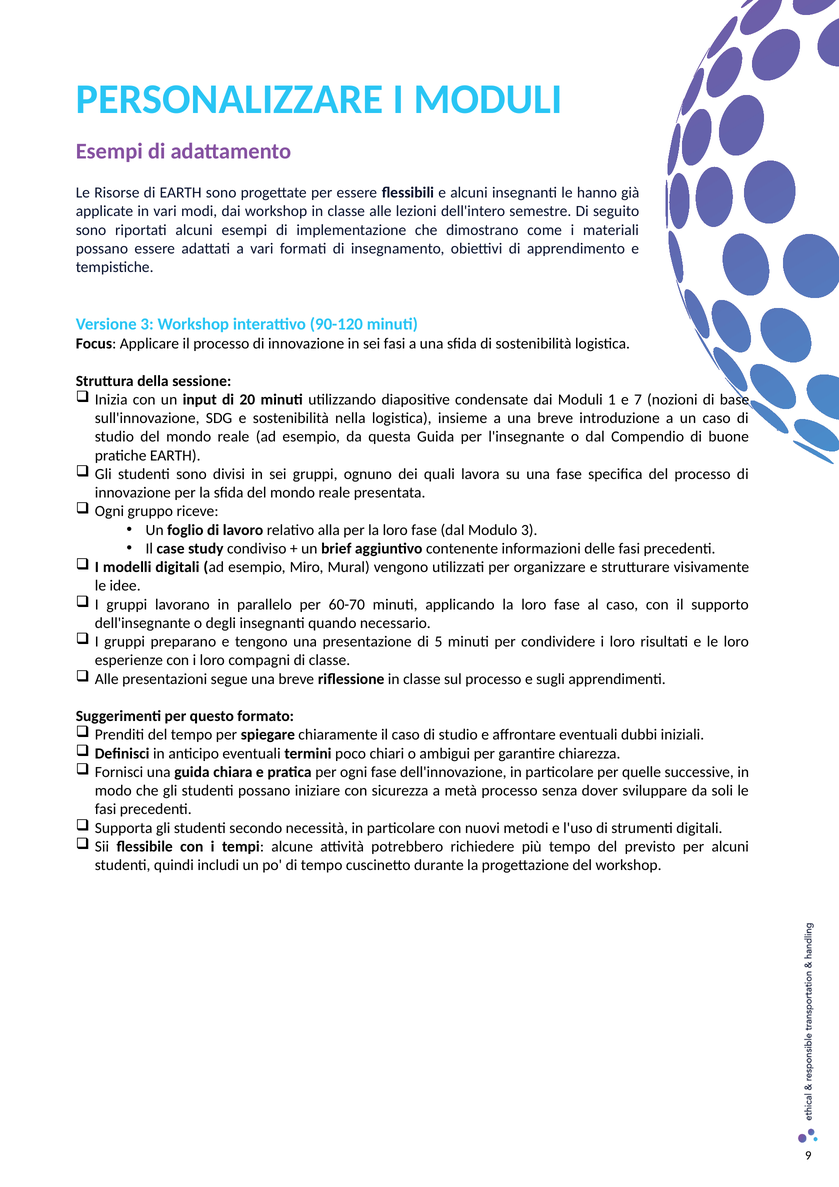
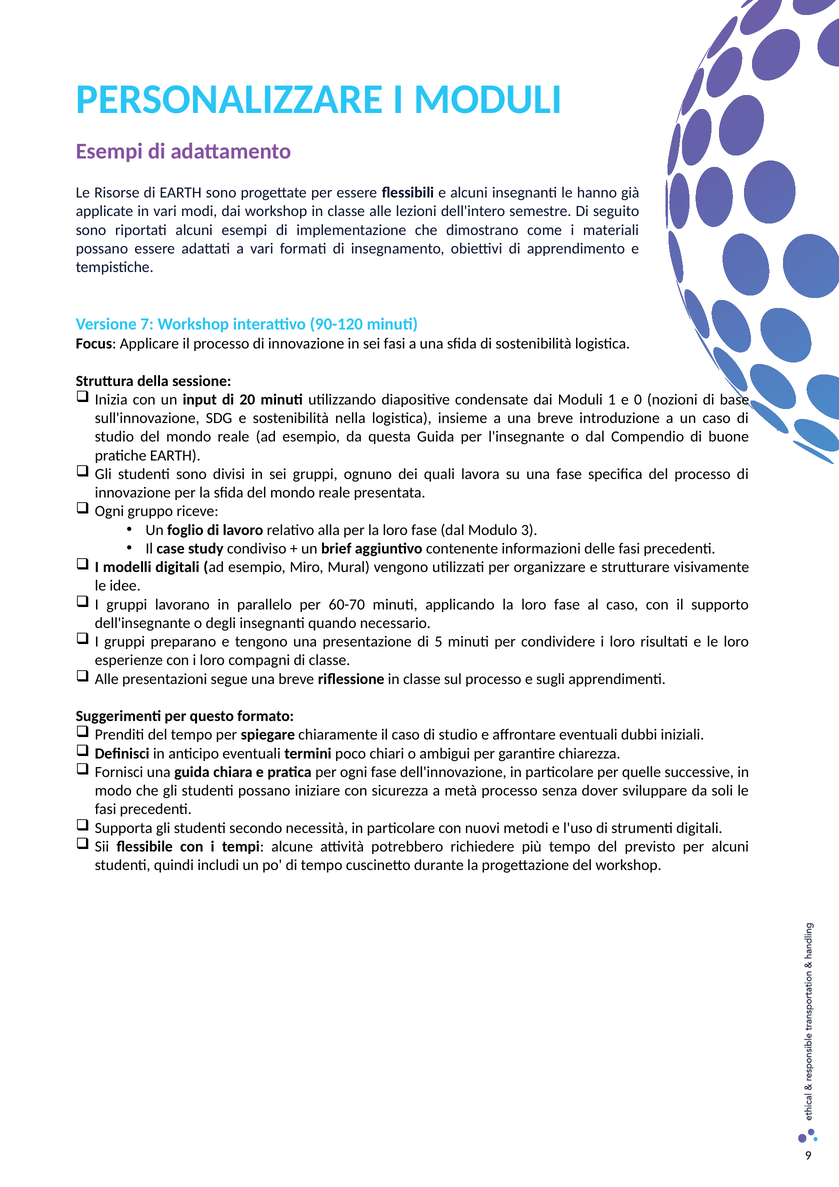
Versione 3: 3 -> 7
7: 7 -> 0
